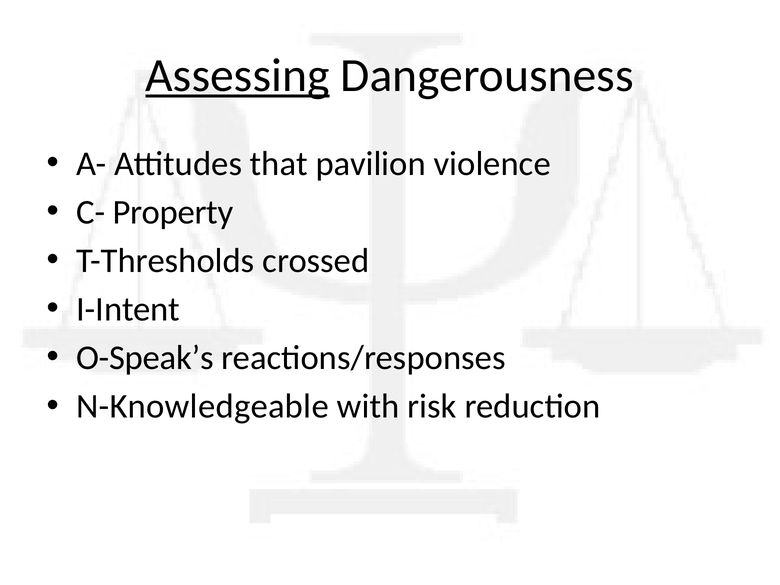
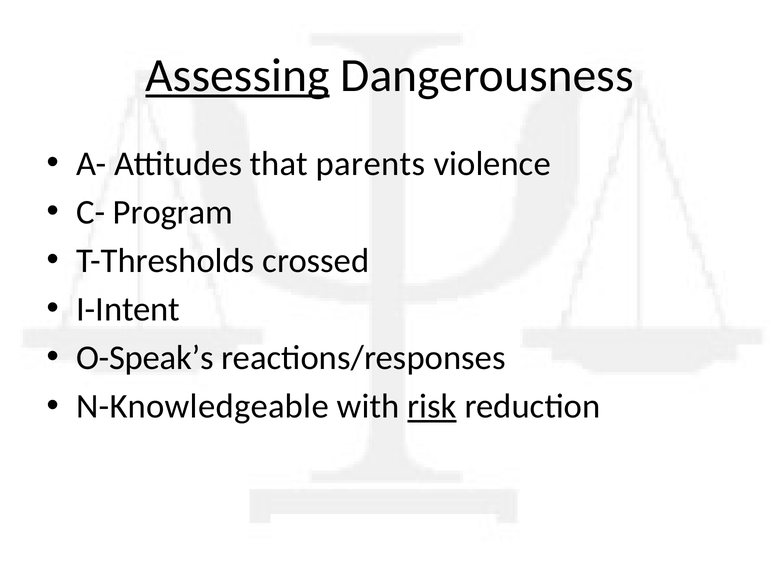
pavilion: pavilion -> parents
Property: Property -> Program
risk underline: none -> present
